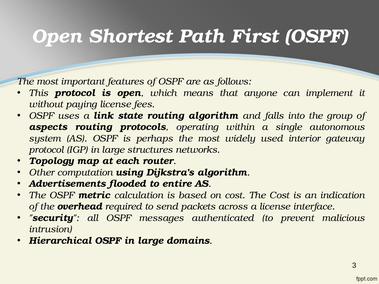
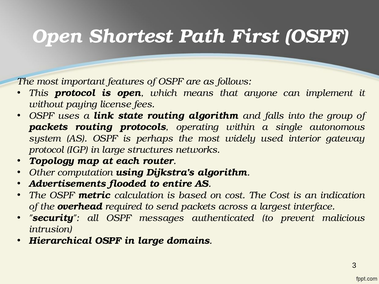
aspects at (48, 127): aspects -> packets
a license: license -> largest
